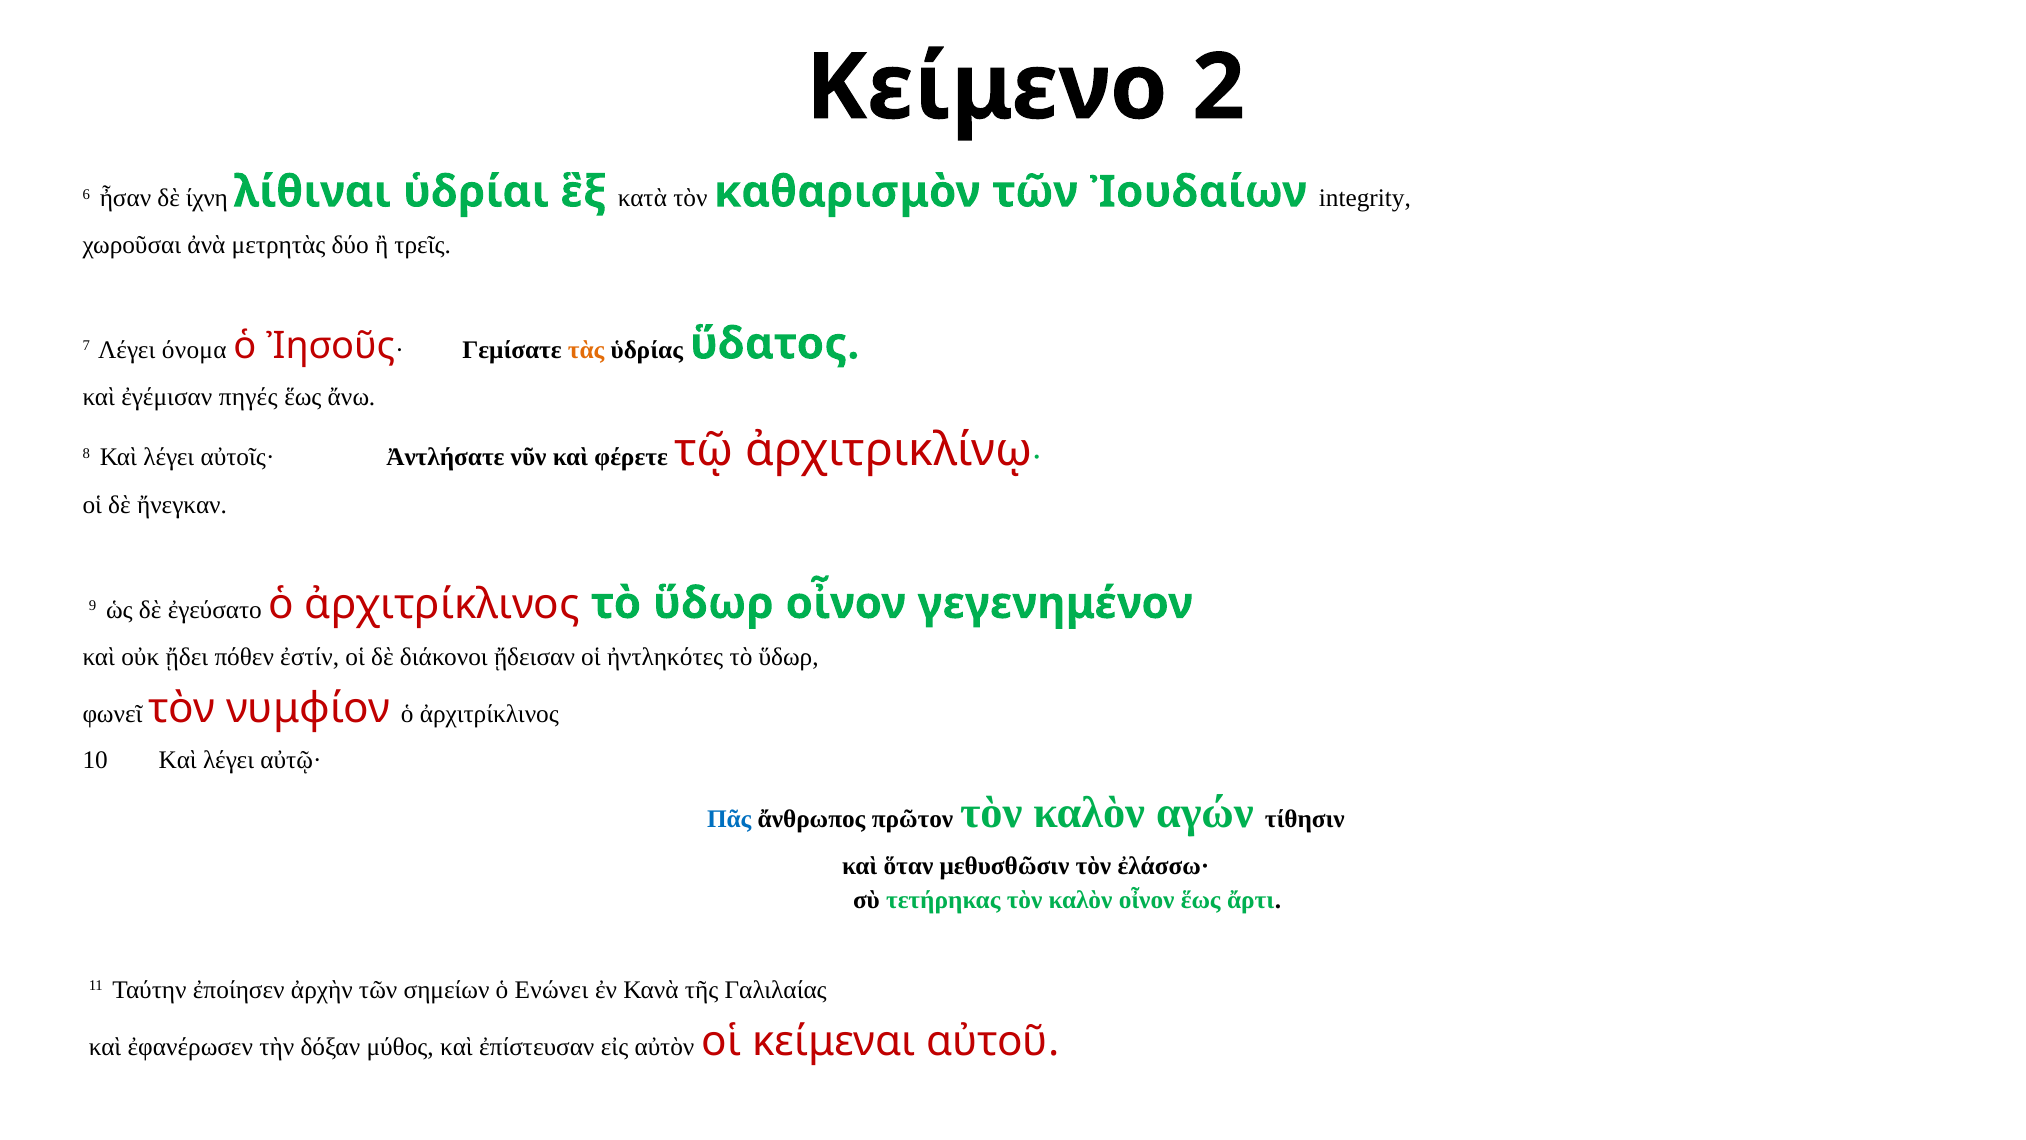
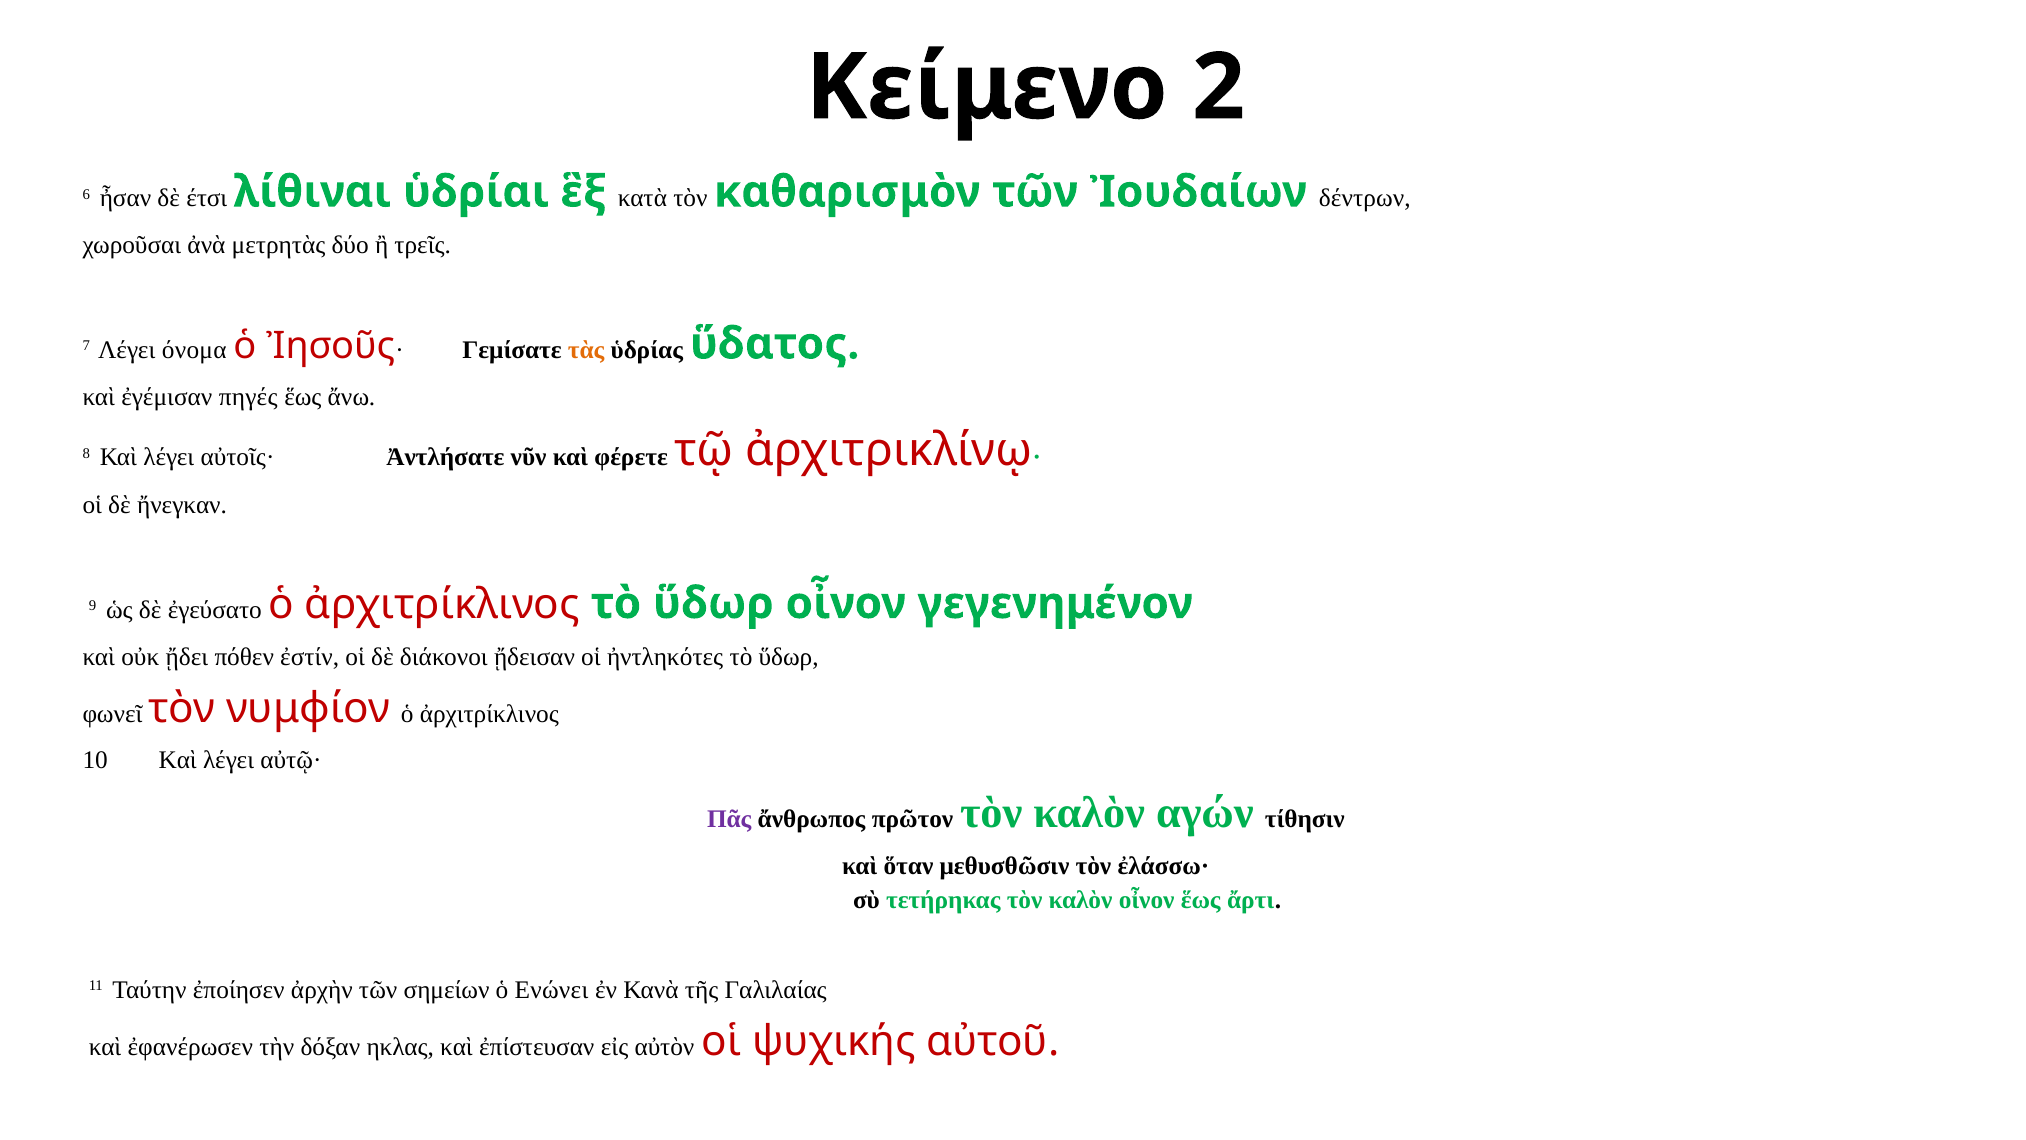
ίχνη: ίχνη -> έτσι
integrity: integrity -> δέντρων
Πᾶς colour: blue -> purple
μύθος: μύθος -> ηκλας
κείμεναι: κείμεναι -> ψυχικής
